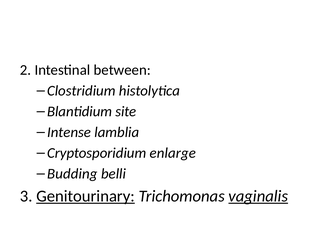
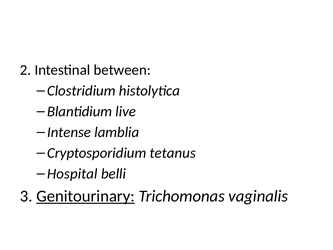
site: site -> live
enlarge: enlarge -> tetanus
Budding: Budding -> Hospital
vaginalis underline: present -> none
